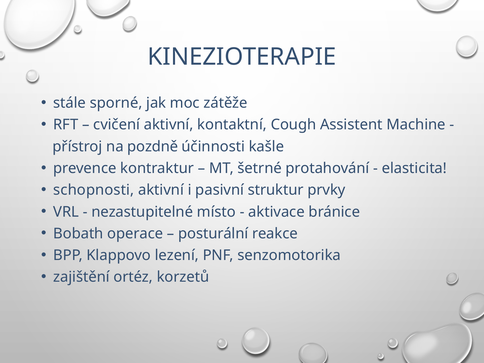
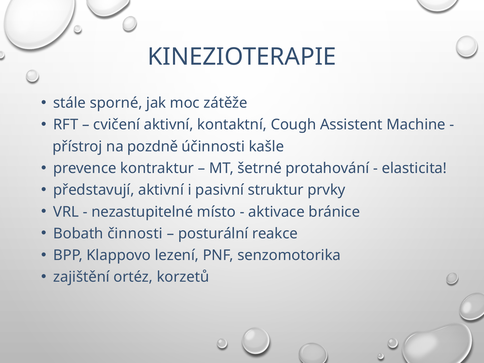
schopnosti: schopnosti -> představují
operace: operace -> činnosti
